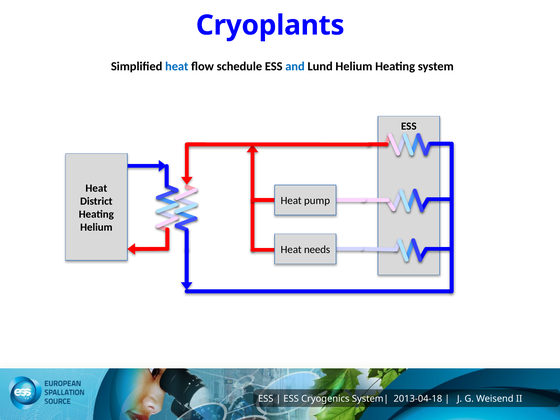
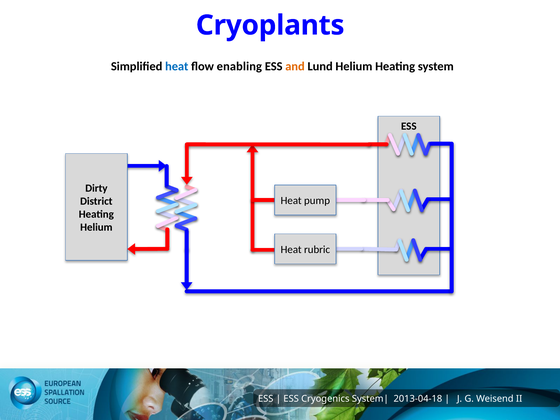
schedule: schedule -> enabling
and colour: blue -> orange
Heat at (96, 188): Heat -> Dirty
needs: needs -> rubric
